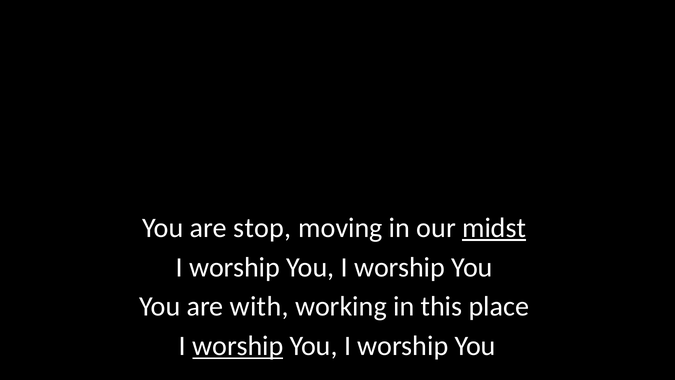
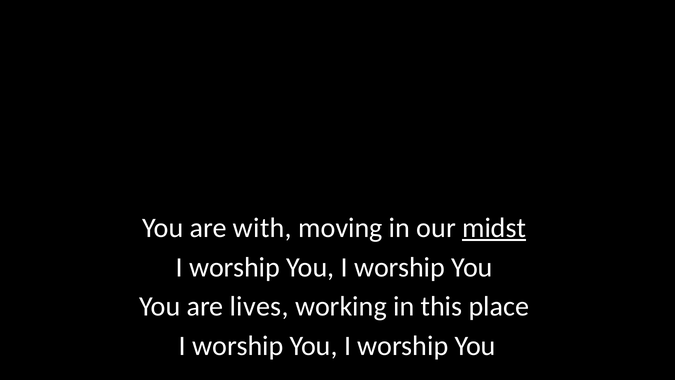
stop: stop -> with
with: with -> lives
worship at (238, 346) underline: present -> none
